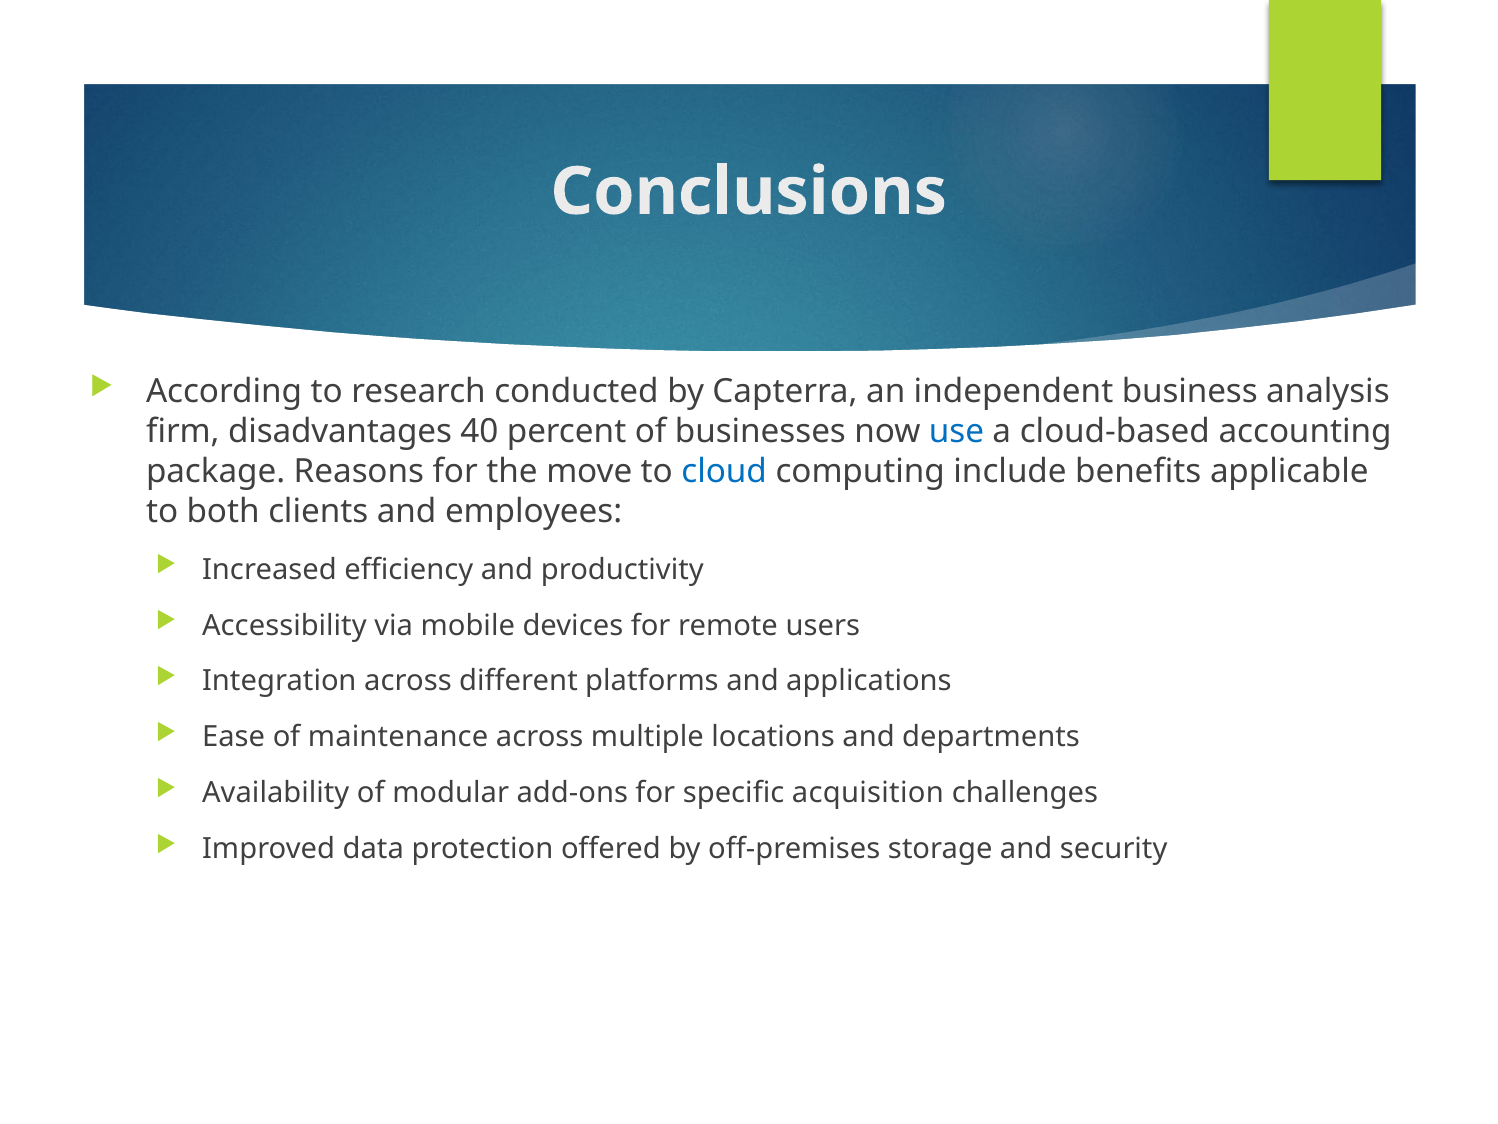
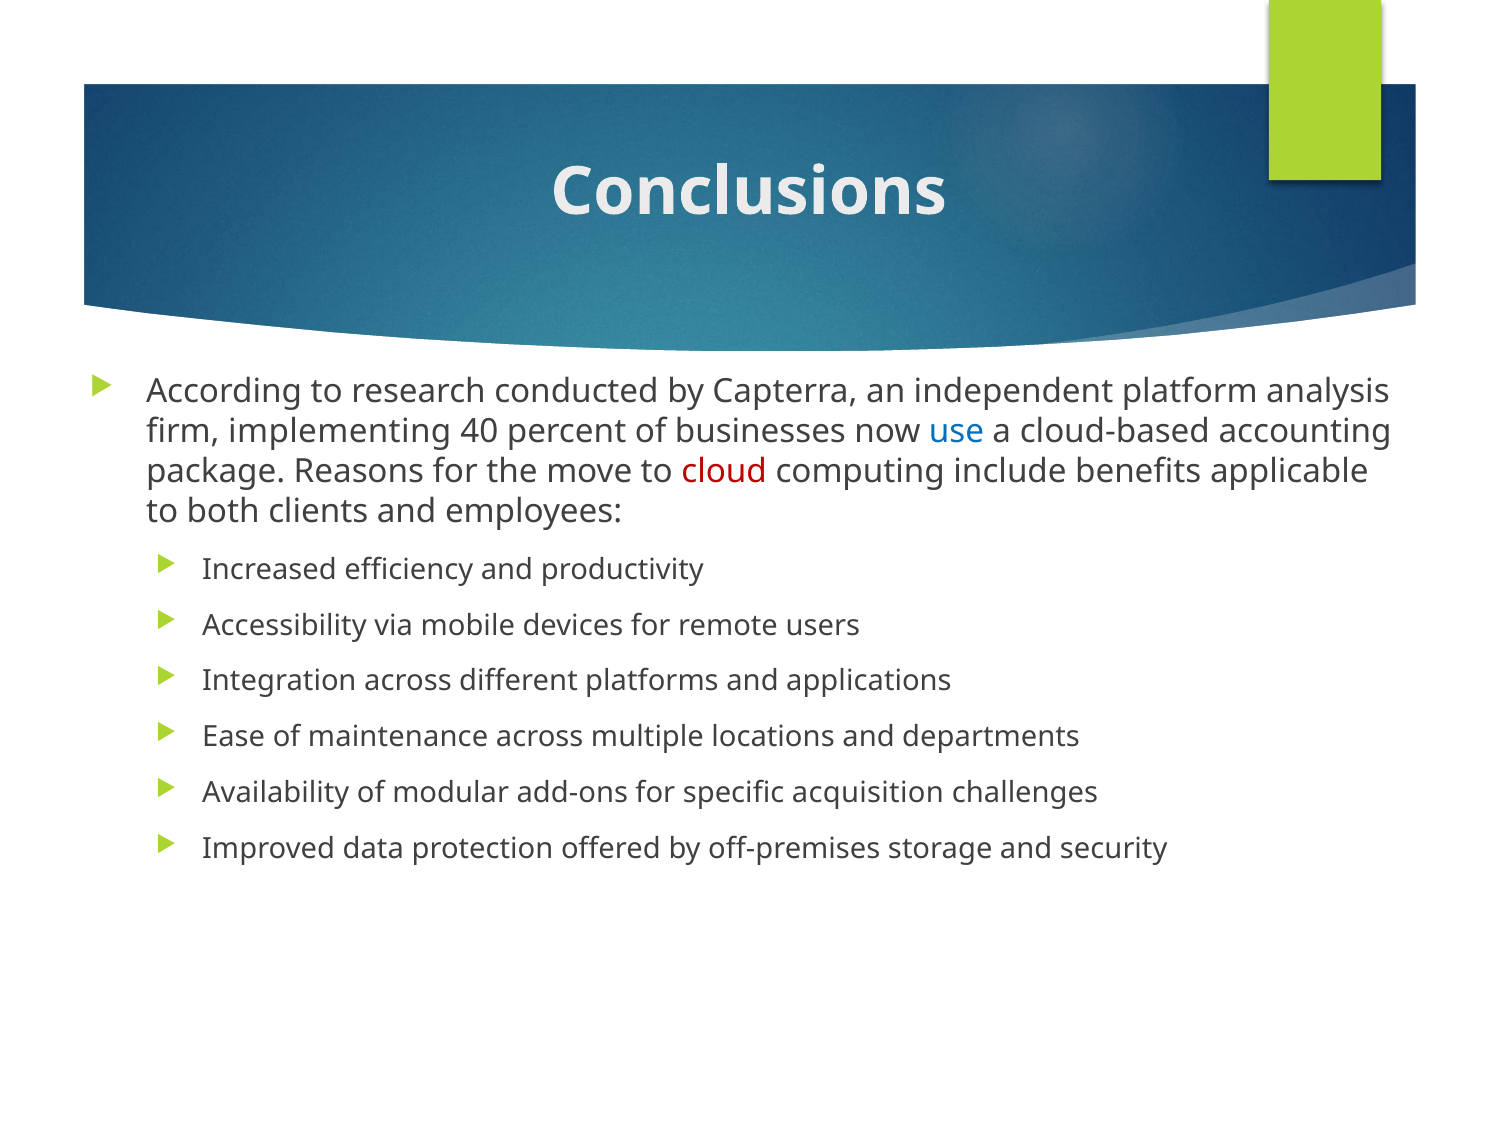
business: business -> platform
disadvantages: disadvantages -> implementing
cloud colour: blue -> red
